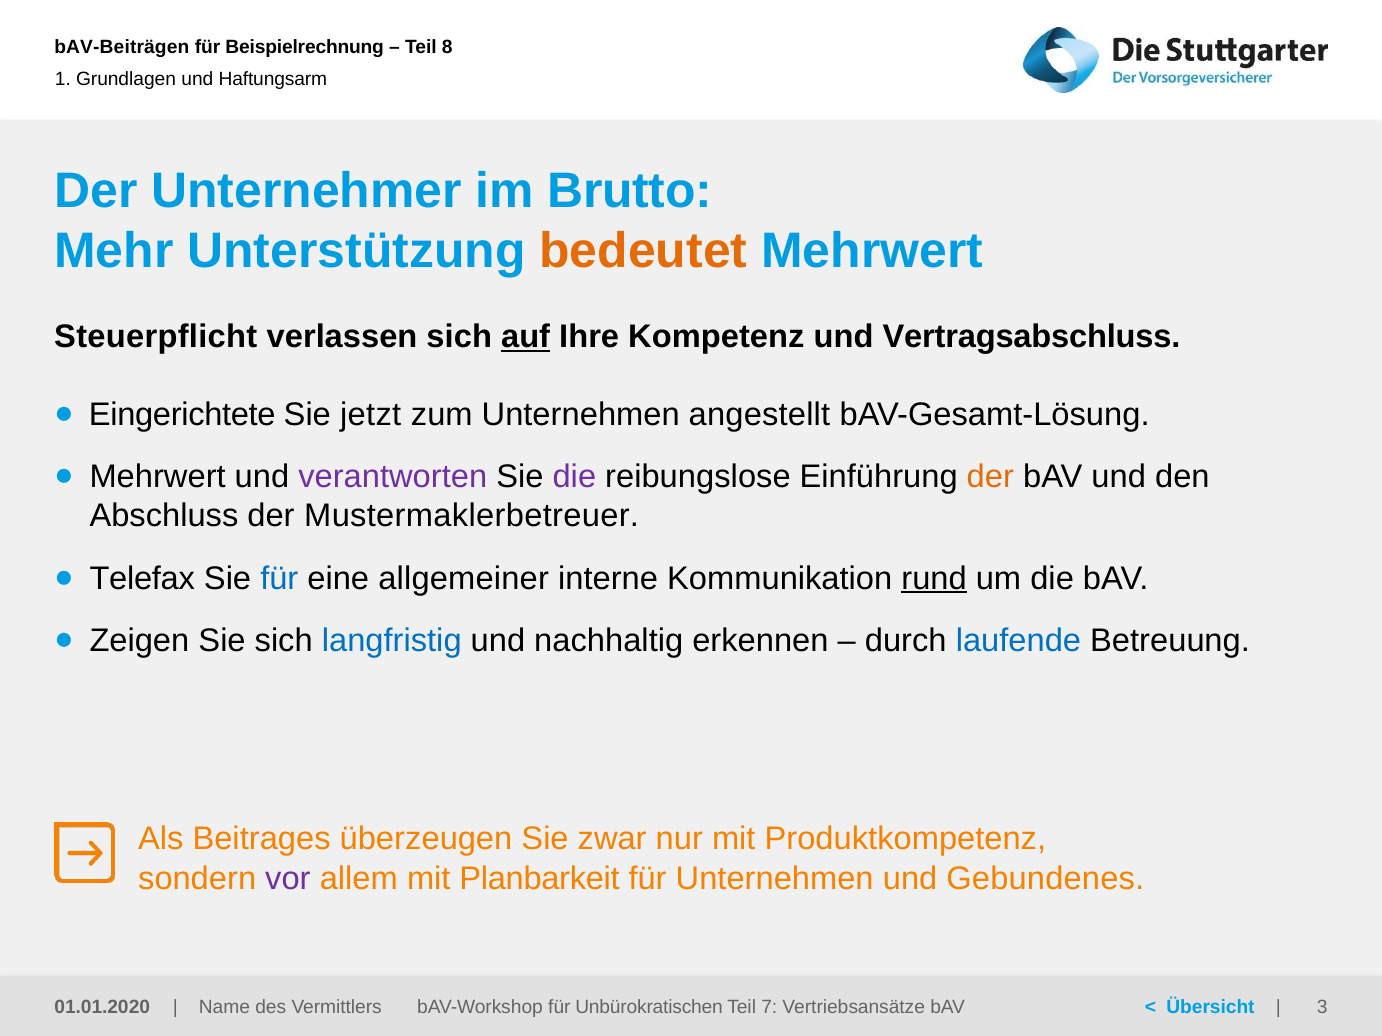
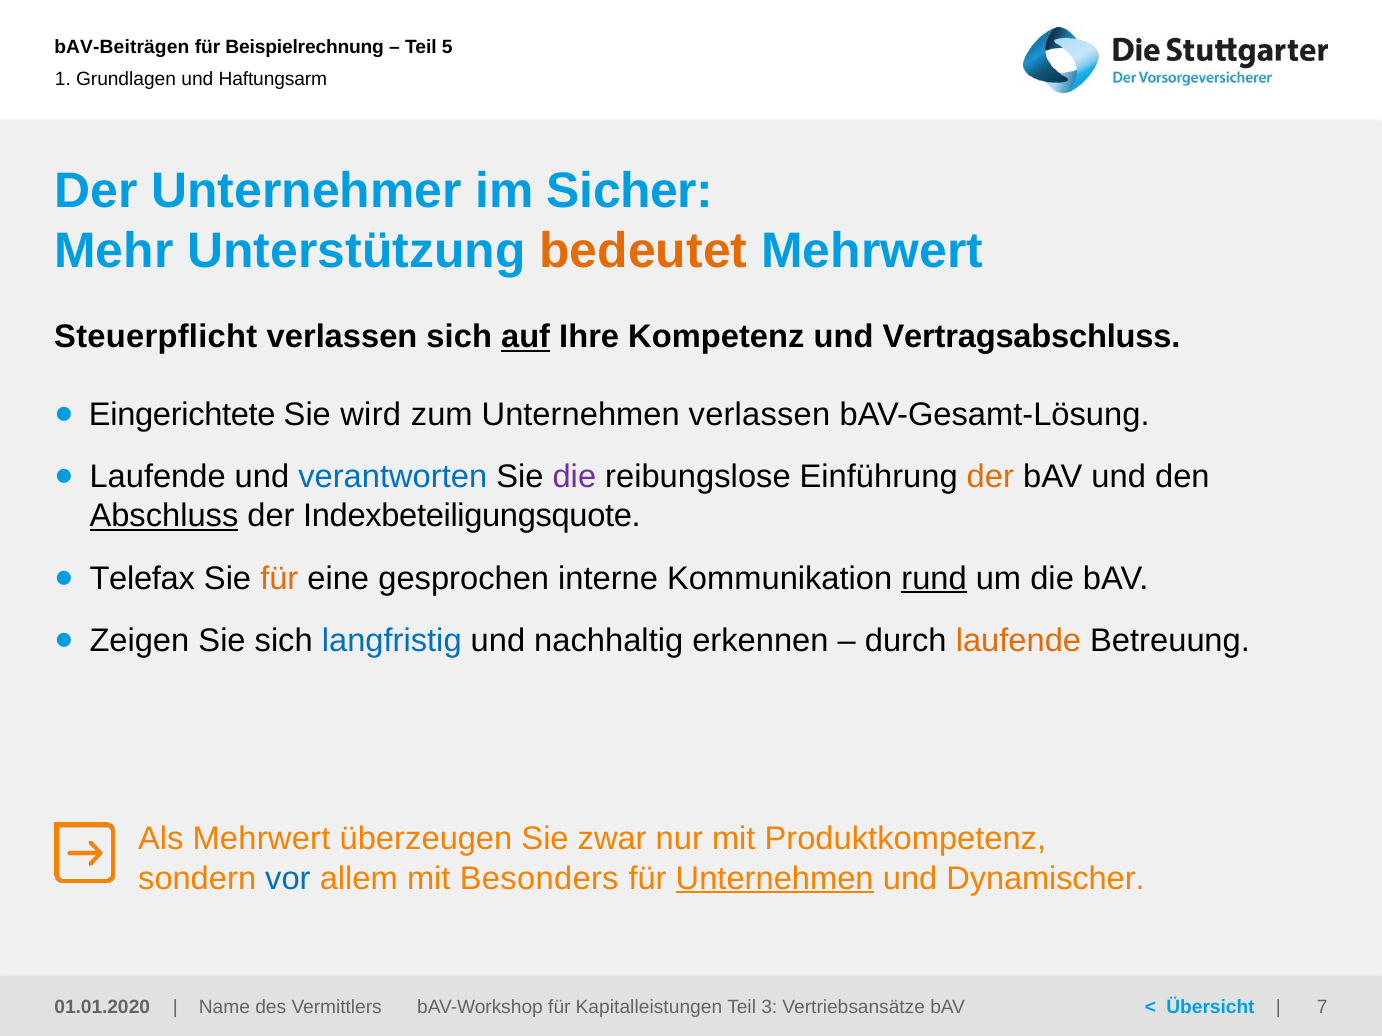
8: 8 -> 5
Brutto: Brutto -> Sicher
jetzt: jetzt -> wird
Unternehmen angestellt: angestellt -> verlassen
Mehrwert at (158, 477): Mehrwert -> Laufende
verantworten colour: purple -> blue
Abschluss underline: none -> present
Mustermaklerbetreuer: Mustermaklerbetreuer -> Indexbeteiligungsquote
für at (279, 579) colour: blue -> orange
allgemeiner: allgemeiner -> gesprochen
laufende at (1018, 641) colour: blue -> orange
Als Beitrages: Beitrages -> Mehrwert
vor colour: purple -> blue
Planbarkeit: Planbarkeit -> Besonders
Unternehmen at (775, 879) underline: none -> present
Gebundenes: Gebundenes -> Dynamischer
Unbürokratischen: Unbürokratischen -> Kapitalleistungen
7: 7 -> 3
3: 3 -> 7
